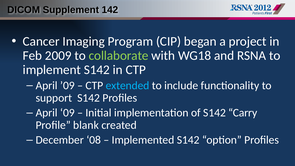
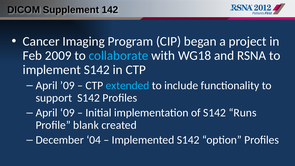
collaborate colour: light green -> light blue
Carry: Carry -> Runs
08: 08 -> 04
